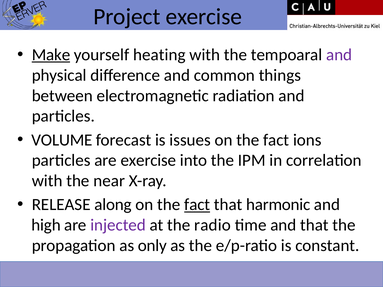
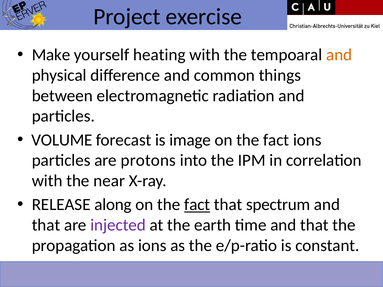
Make underline: present -> none
and at (339, 55) colour: purple -> orange
issues: issues -> image
are exercise: exercise -> protons
harmonic: harmonic -> spectrum
high at (46, 225): high -> that
radio: radio -> earth
as only: only -> ions
